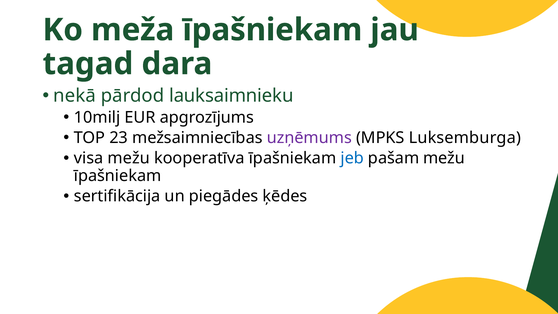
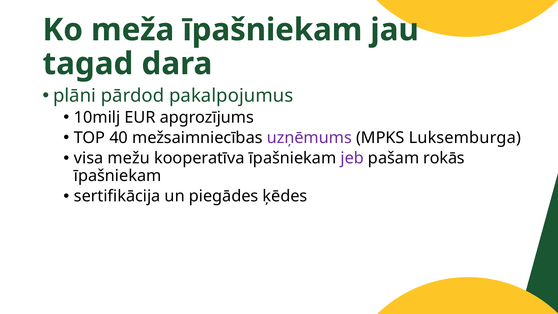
nekā: nekā -> plāni
lauksaimnieku: lauksaimnieku -> pakalpojumus
23: 23 -> 40
jeb colour: blue -> purple
pašam mežu: mežu -> rokās
